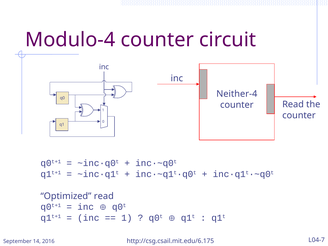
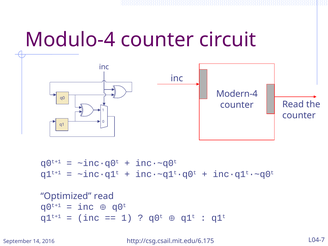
Neither-4: Neither-4 -> Modern-4
